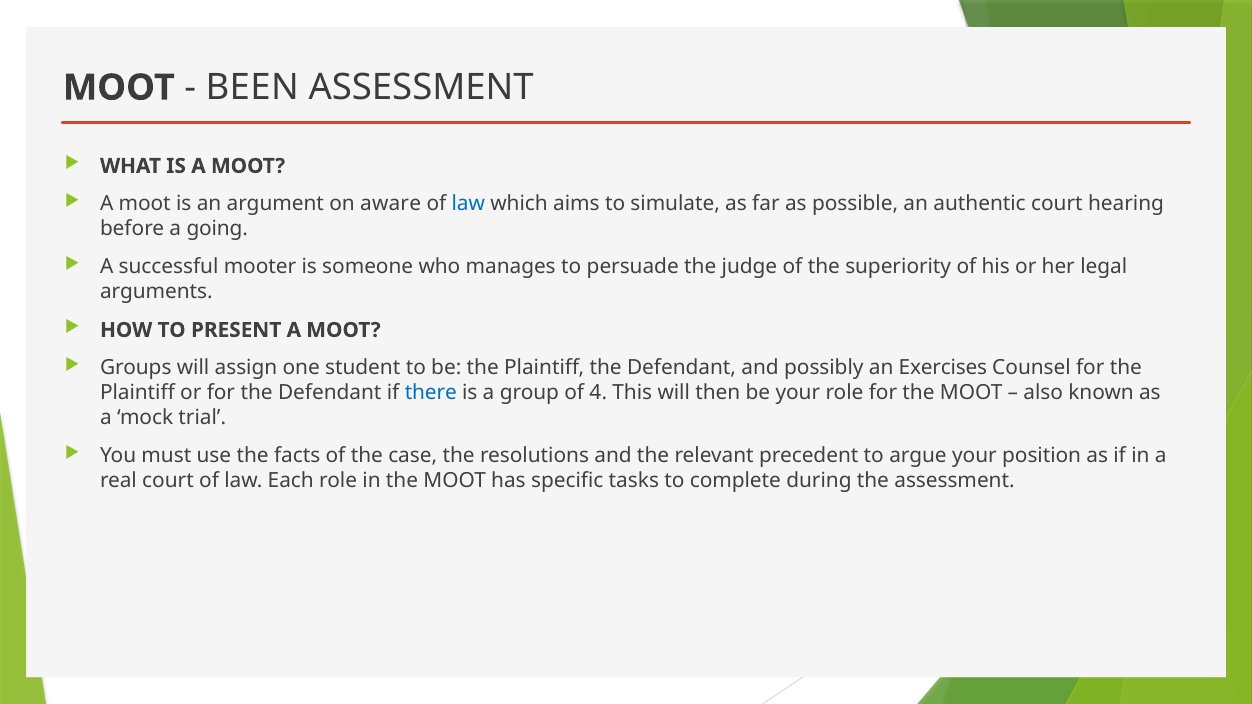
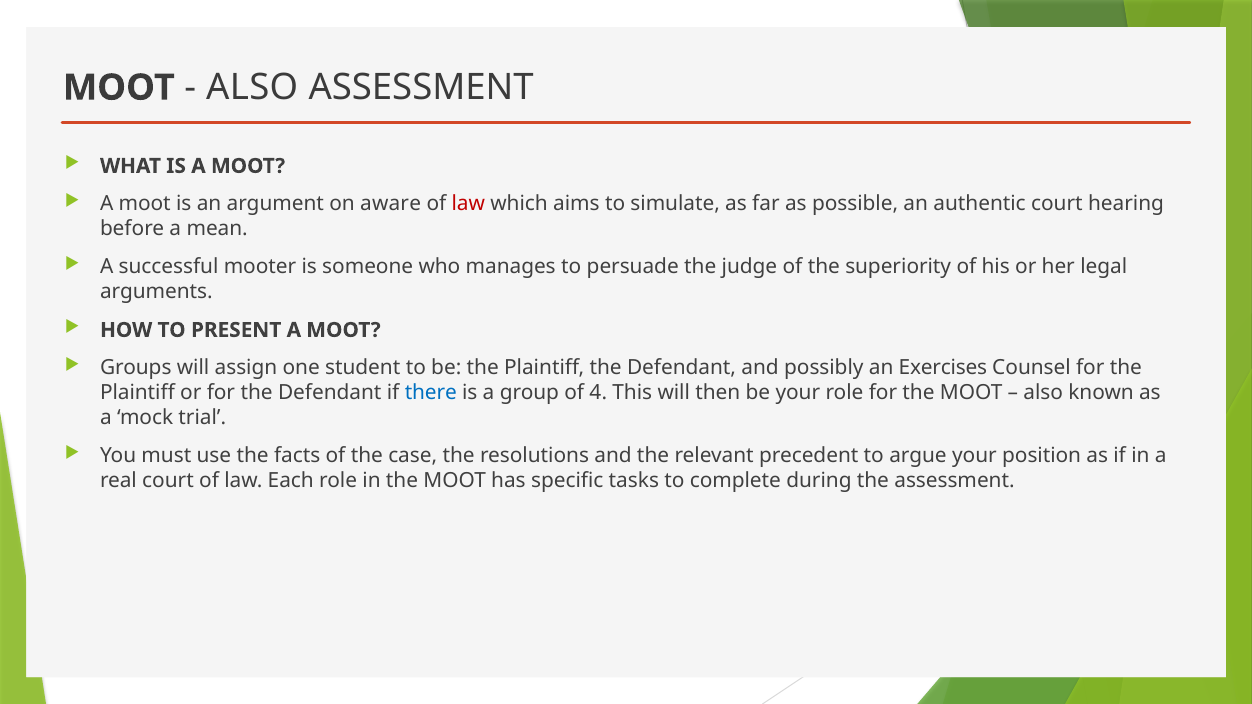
BEEN at (252, 88): BEEN -> ALSO
law at (468, 204) colour: blue -> red
going: going -> mean
